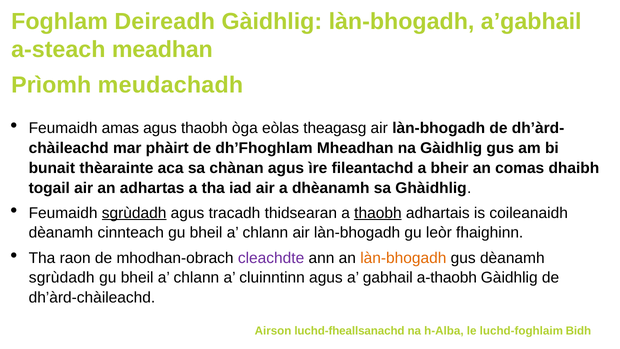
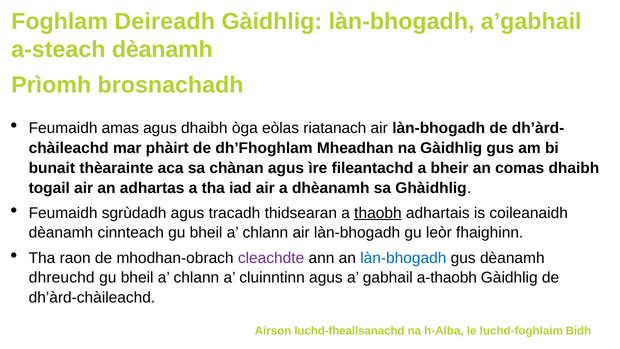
a-steach meadhan: meadhan -> dèanamh
meudachadh: meudachadh -> brosnachadh
agus thaobh: thaobh -> dhaibh
theagasg: theagasg -> riatanach
sgrùdadh at (134, 213) underline: present -> none
làn-bhogadh at (403, 258) colour: orange -> blue
sgrùdadh at (62, 278): sgrùdadh -> dhreuchd
